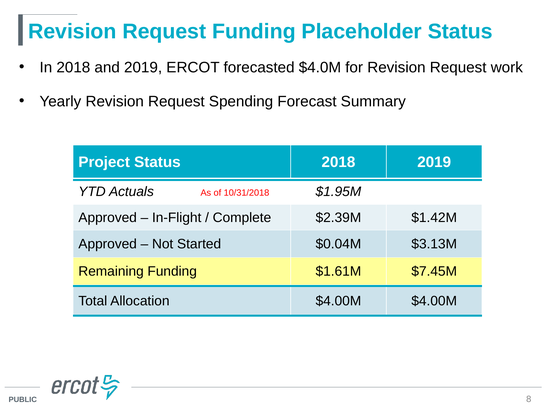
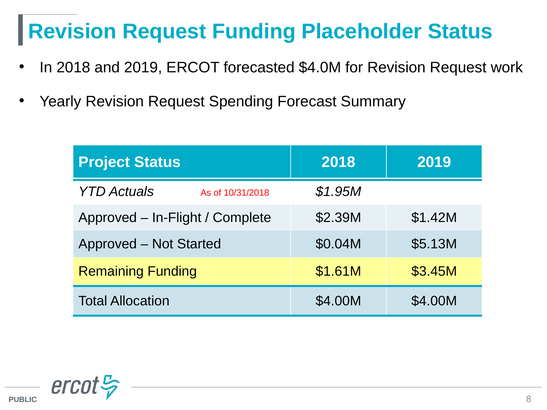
$3.13M: $3.13M -> $5.13M
$7.45M: $7.45M -> $3.45M
